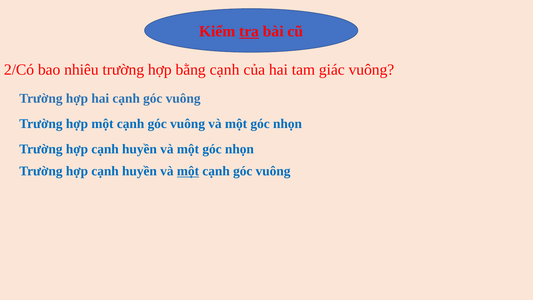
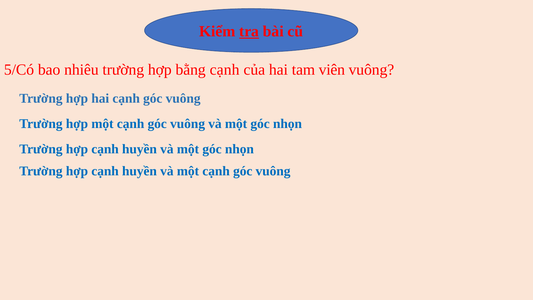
2/Có: 2/Có -> 5/Có
giác: giác -> viên
một at (188, 171) underline: present -> none
